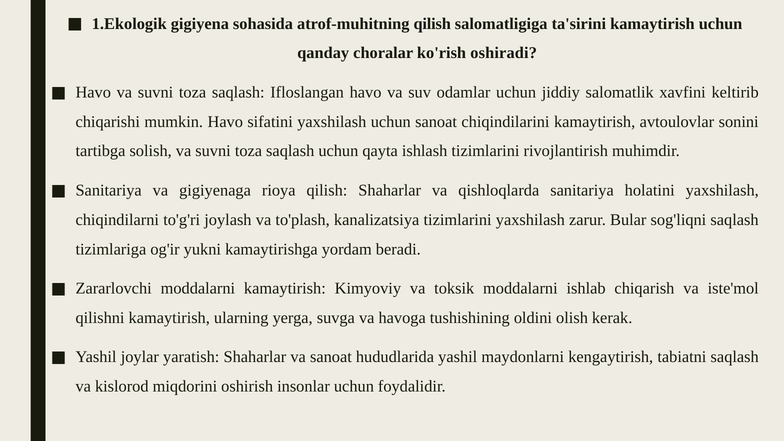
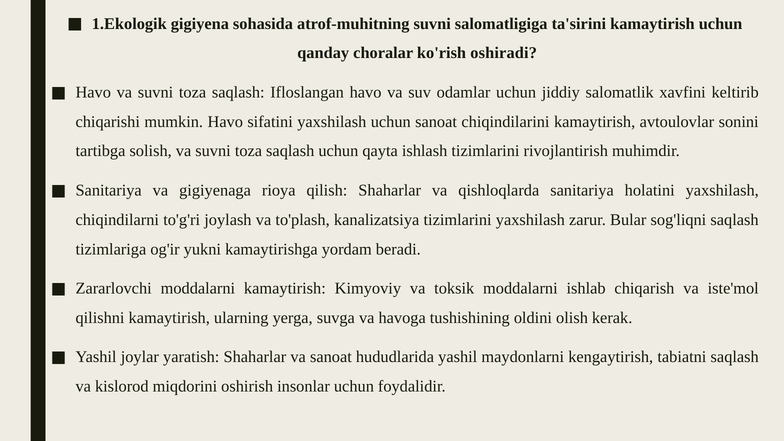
atrof-muhitning qilish: qilish -> suvni
